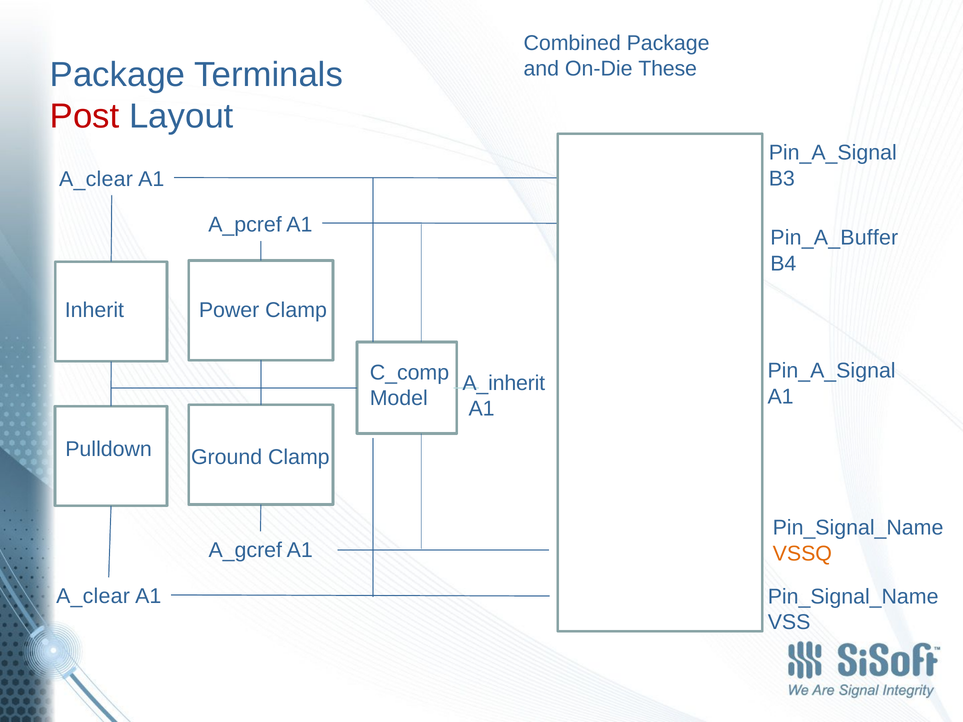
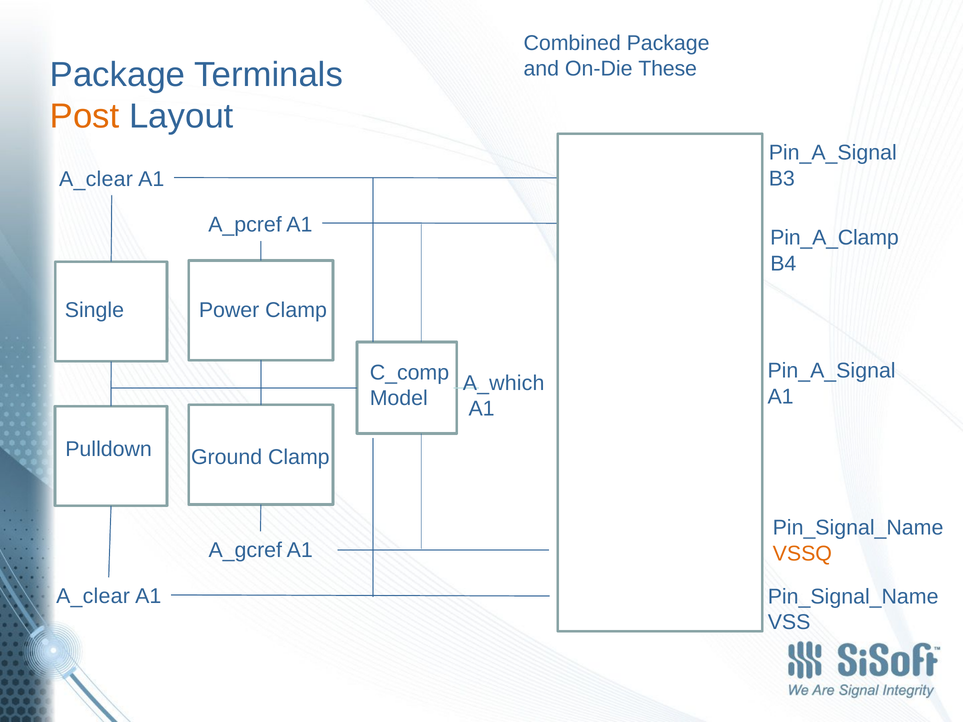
Post colour: red -> orange
Pin_A_Buffer: Pin_A_Buffer -> Pin_A_Clamp
Inherit: Inherit -> Single
A_inherit: A_inherit -> A_which
